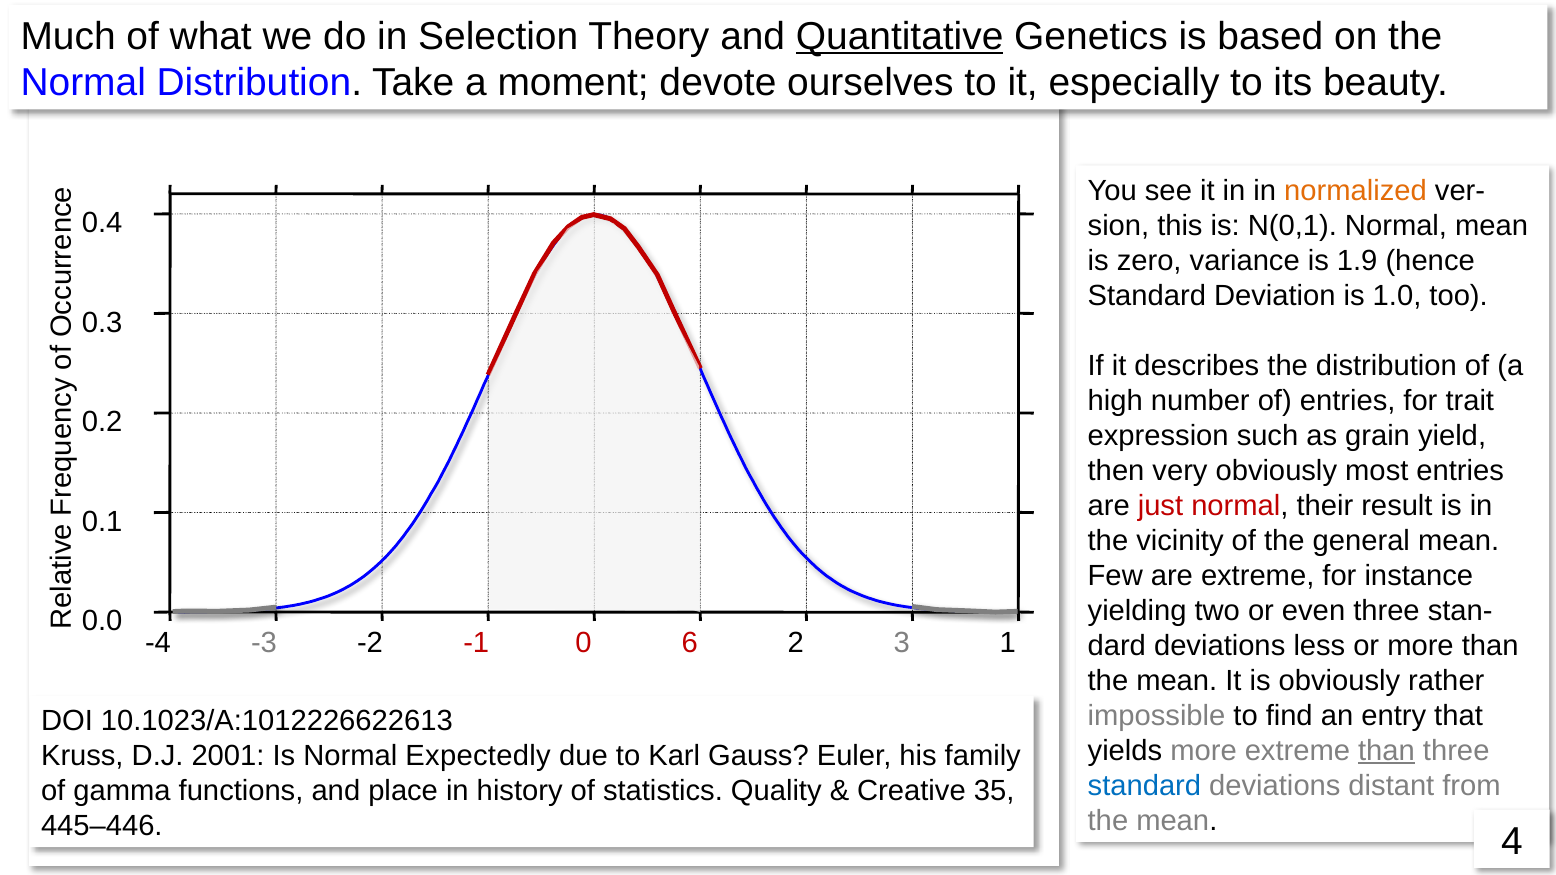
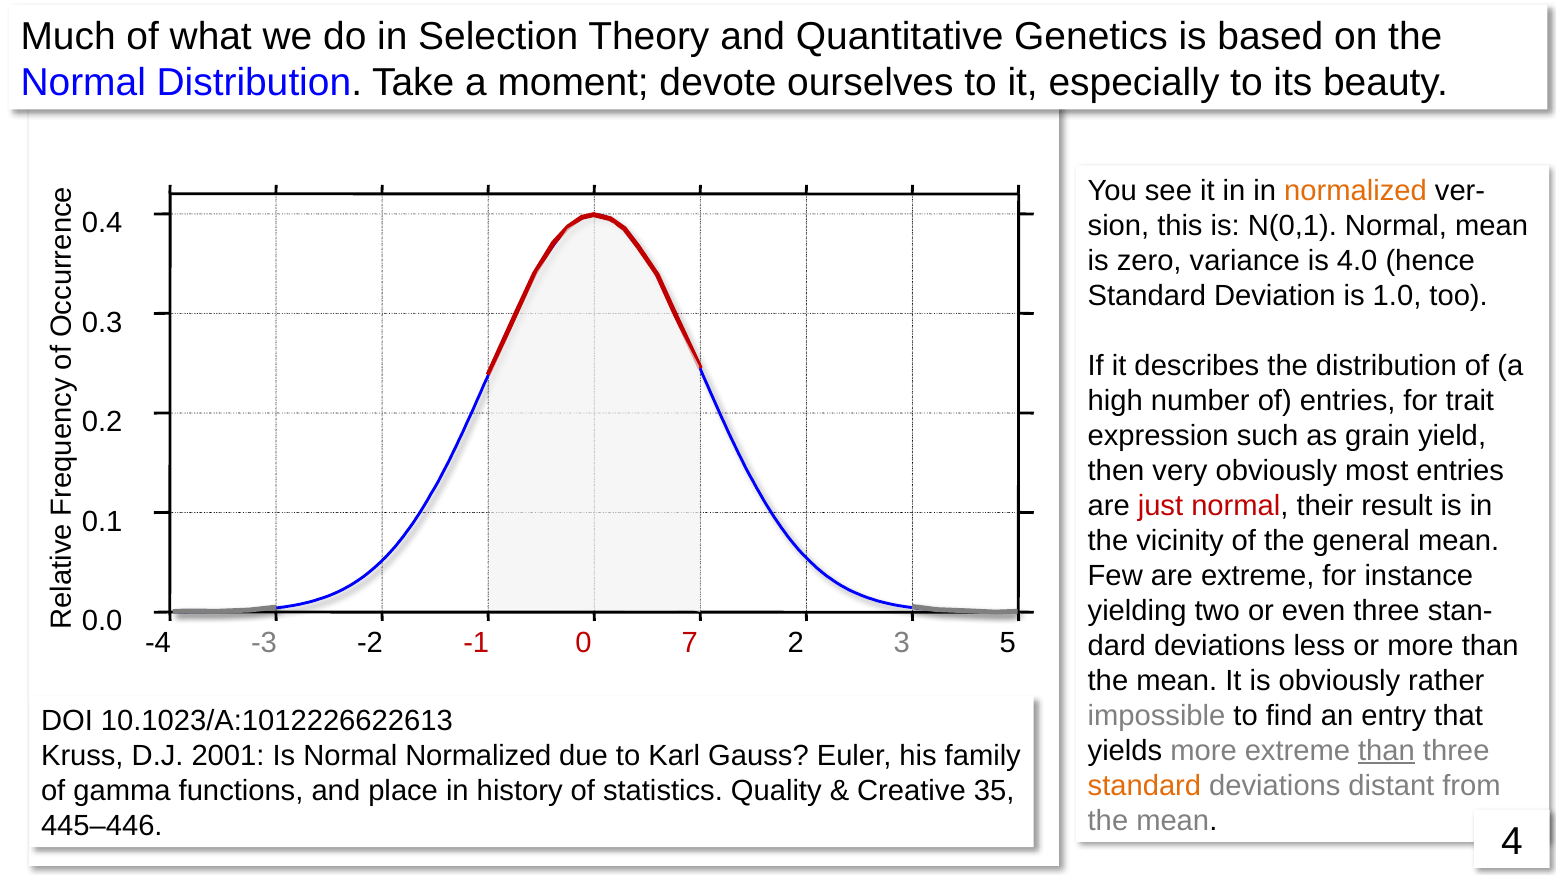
Quantitative underline: present -> none
1.9: 1.9 -> 4.0
6: 6 -> 7
1: 1 -> 5
Normal Expectedly: Expectedly -> Normalized
standard at (1144, 786) colour: blue -> orange
